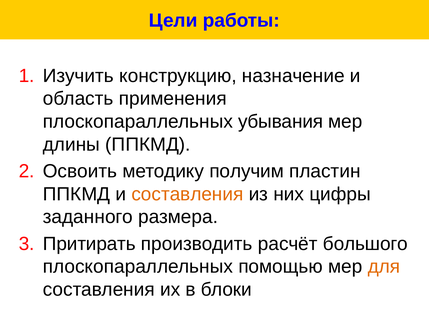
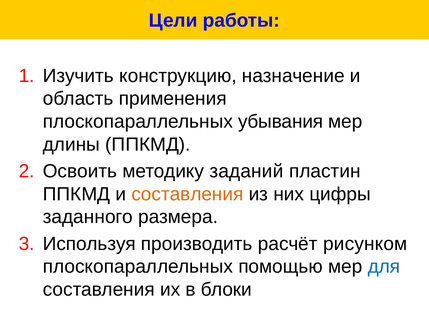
получим: получим -> заданий
Притирать: Притирать -> Используя
большого: большого -> рисунком
для colour: orange -> blue
